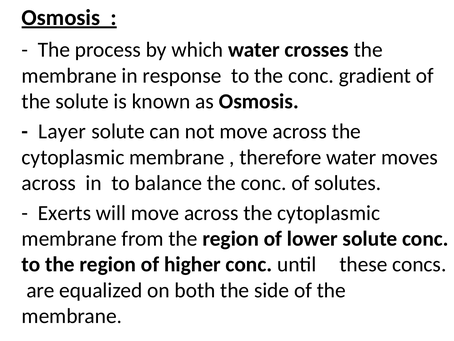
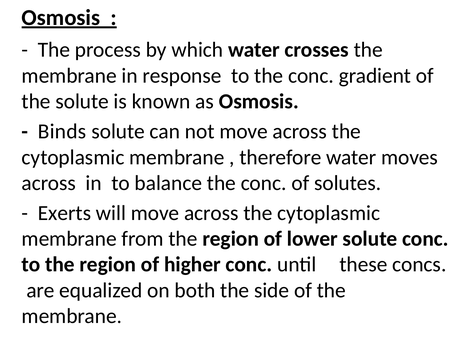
Layer: Layer -> Binds
